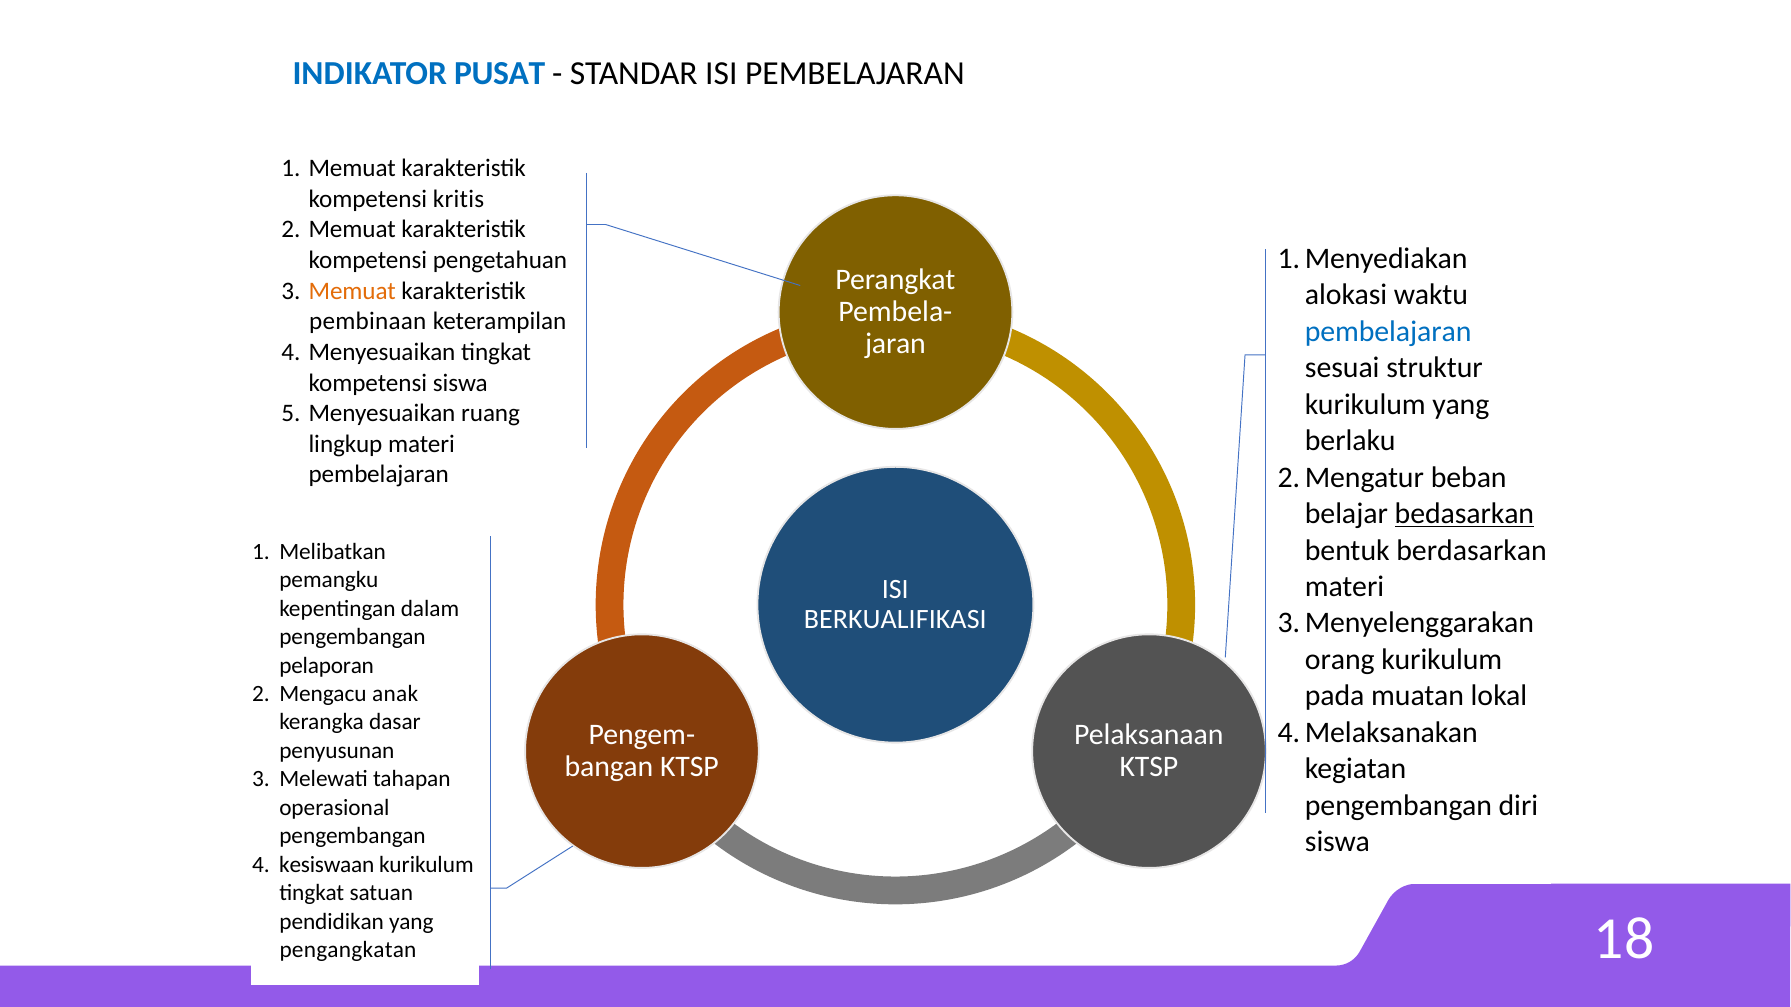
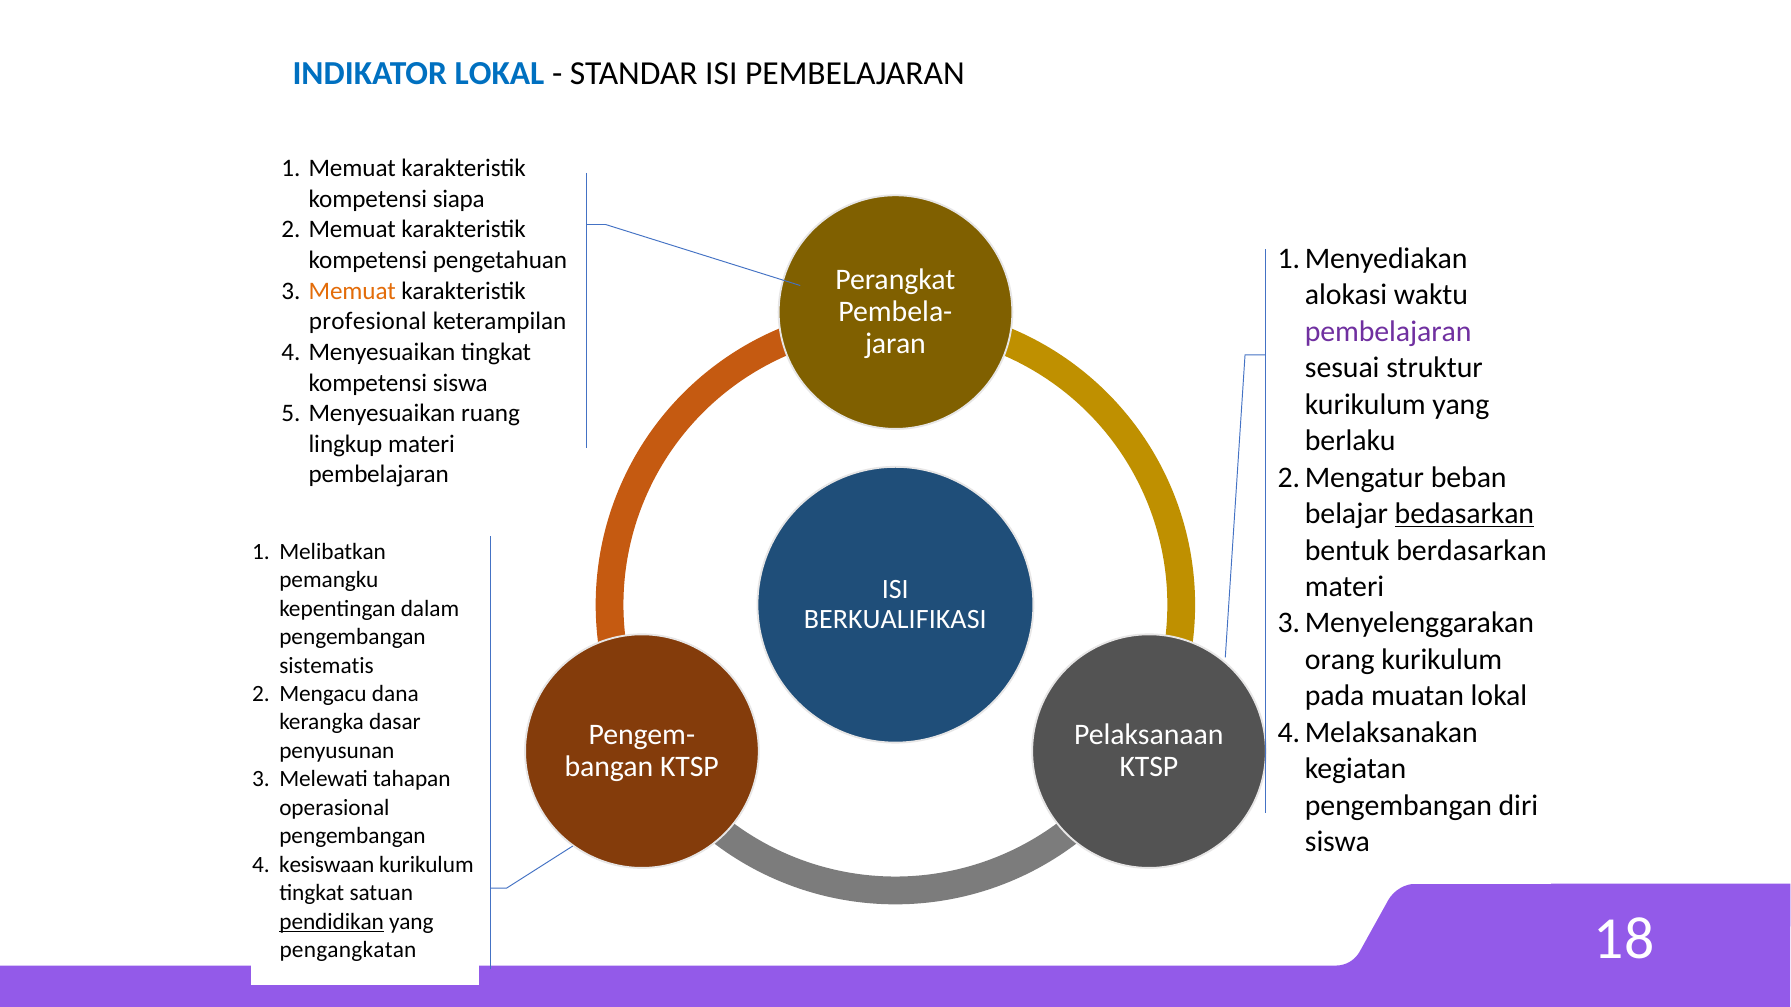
INDIKATOR PUSAT: PUSAT -> LOKAL
kritis: kritis -> siapa
pembinaan: pembinaan -> profesional
pembelajaran at (1388, 331) colour: blue -> purple
pelaporan: pelaporan -> sistematis
anak: anak -> dana
pendidikan underline: none -> present
